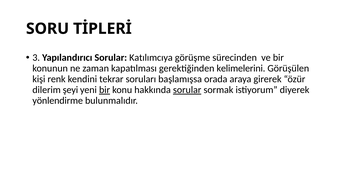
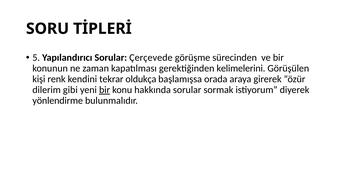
3: 3 -> 5
Katılımcıya: Katılımcıya -> Çerçevede
soruları: soruları -> oldukça
şeyi: şeyi -> gibi
sorular at (187, 90) underline: present -> none
